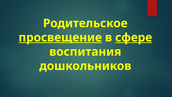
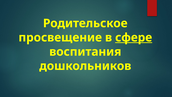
просвещение underline: present -> none
